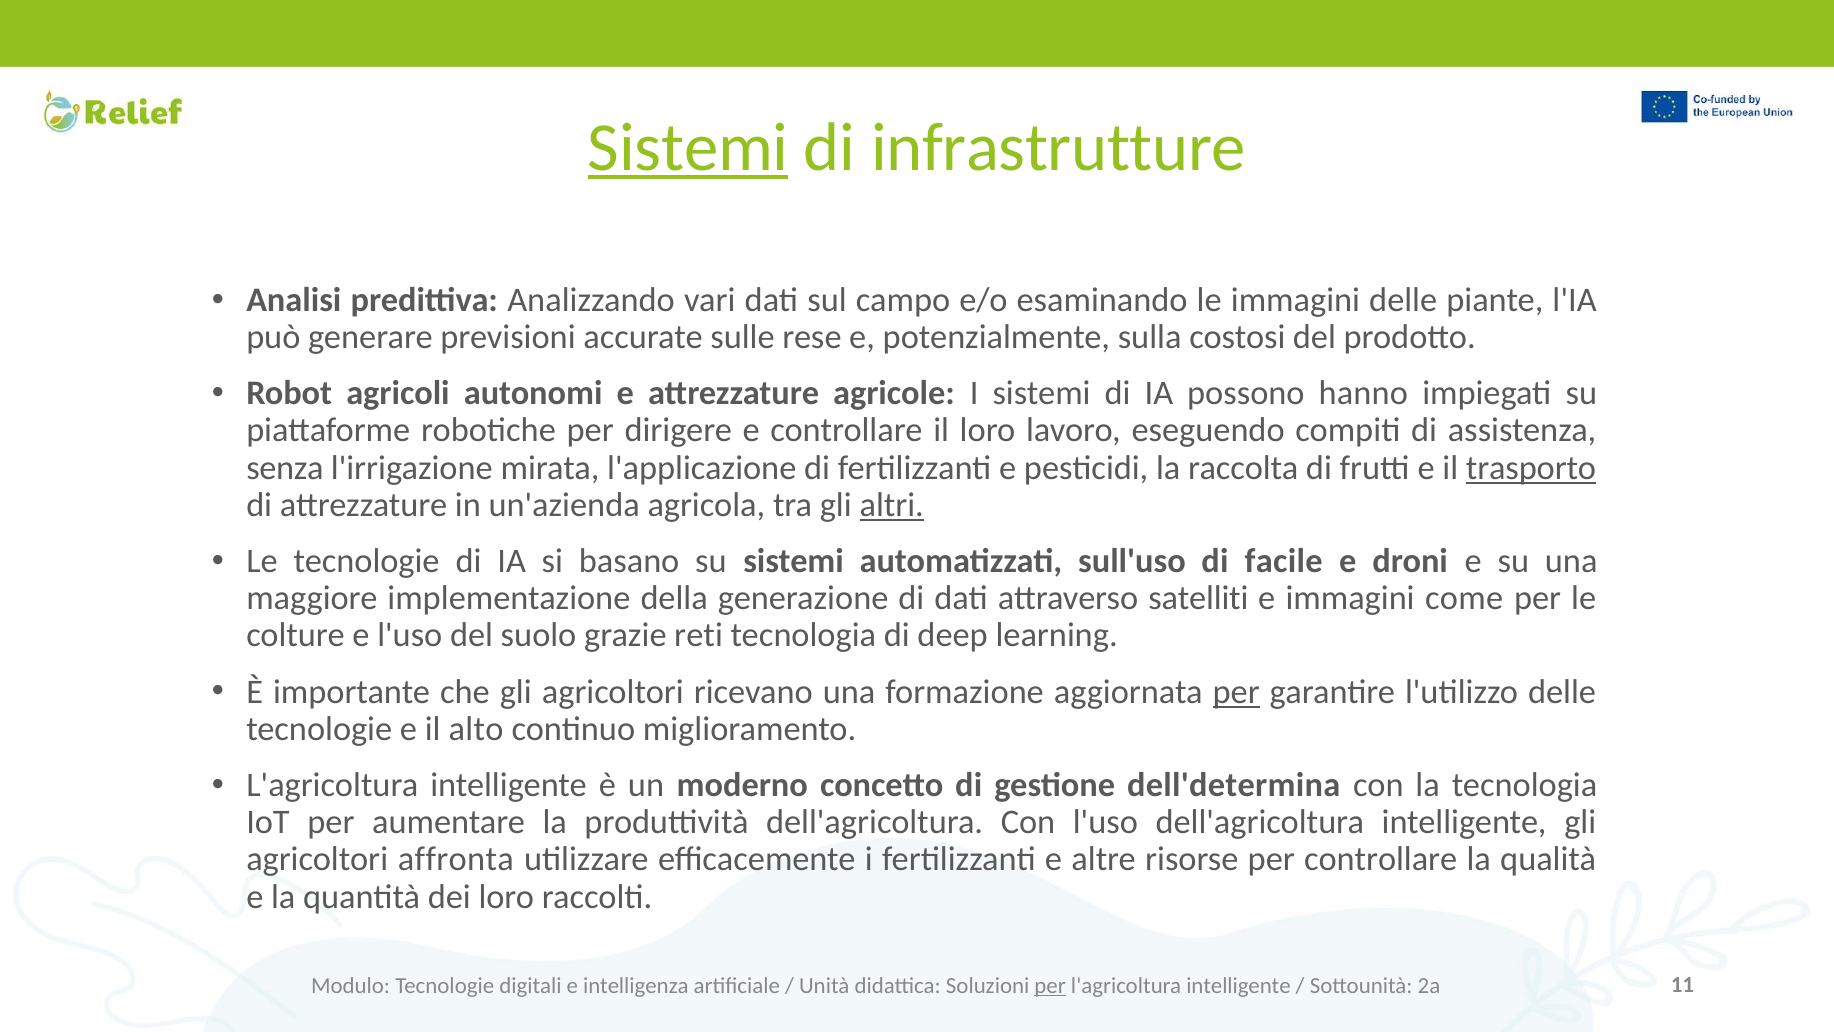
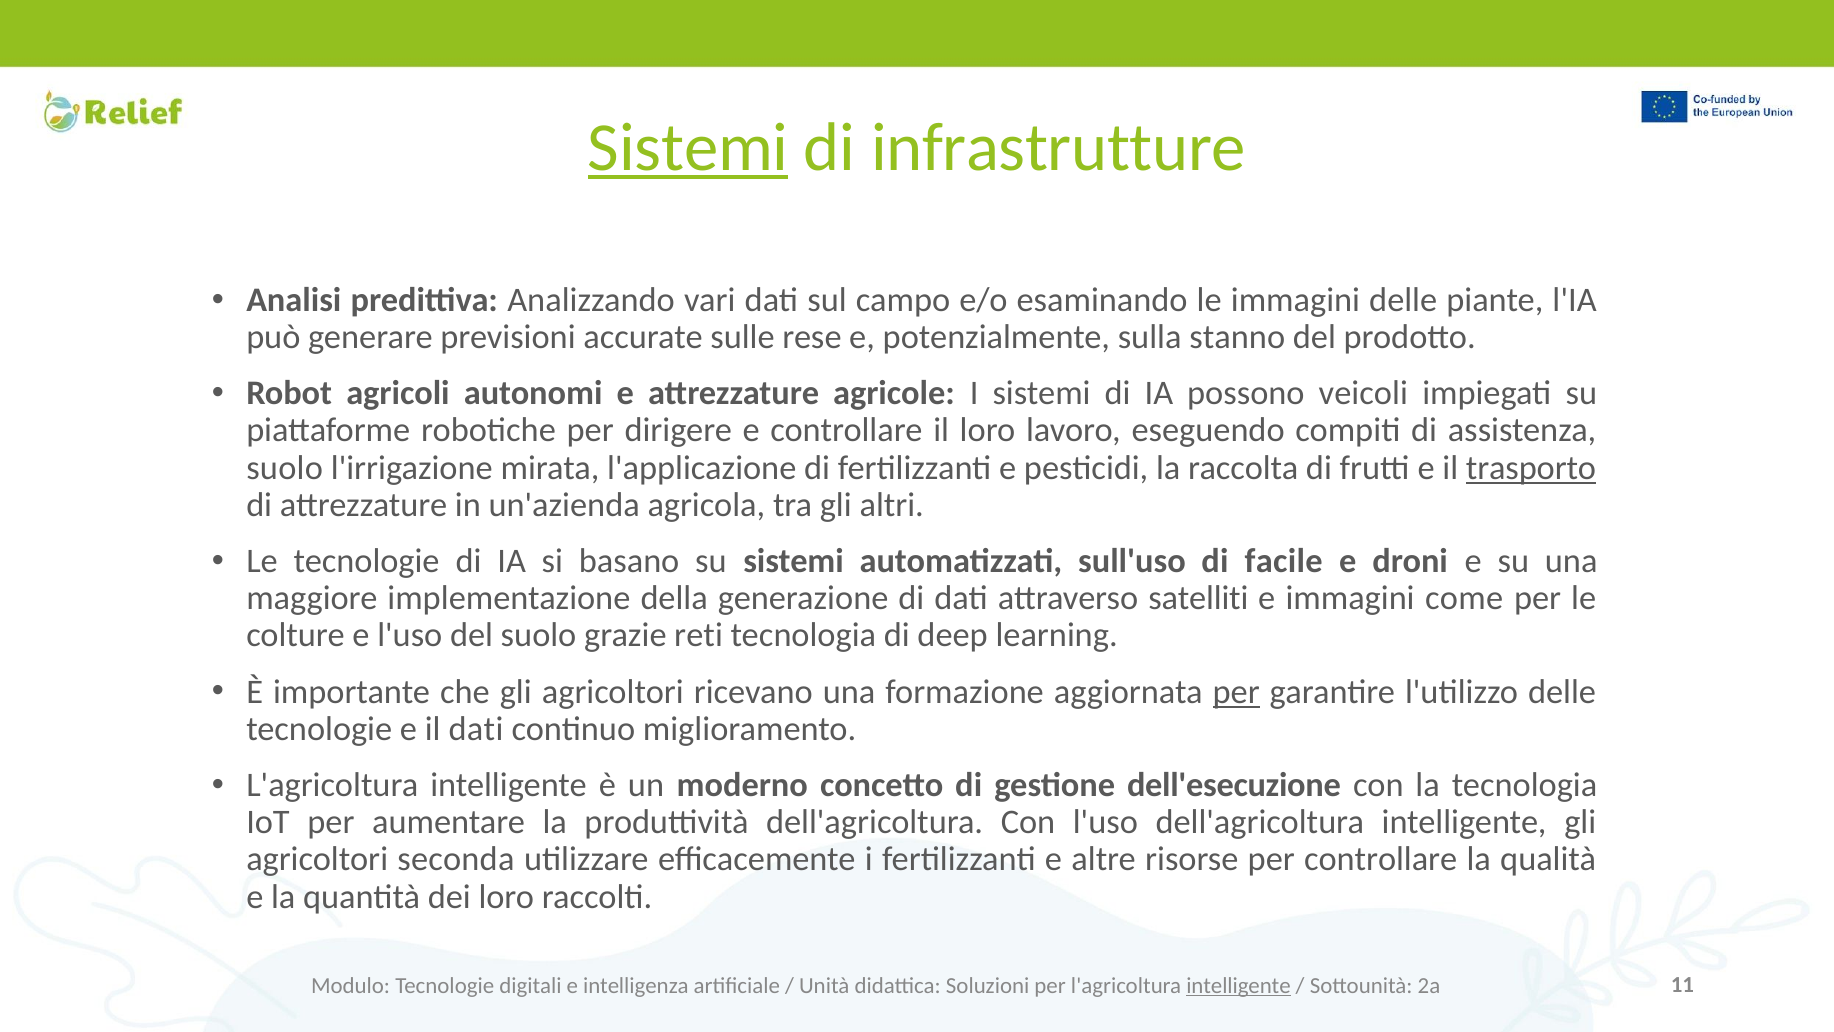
costosi: costosi -> stanno
hanno: hanno -> veicoli
senza at (285, 468): senza -> suolo
altri underline: present -> none
il alto: alto -> dati
dell'determina: dell'determina -> dell'esecuzione
affronta: affronta -> seconda
per at (1050, 985) underline: present -> none
intelligente at (1238, 985) underline: none -> present
